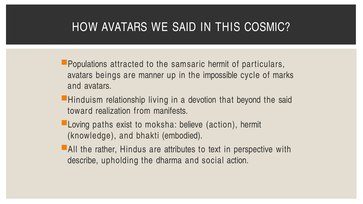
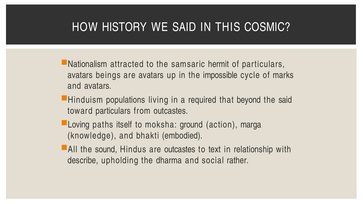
HOW AVATARS: AVATARS -> HISTORY
Populations: Populations -> Nationalism
are manner: manner -> avatars
relationship: relationship -> populations
devotion: devotion -> required
toward realization: realization -> particulars
from manifests: manifests -> outcastes
exist: exist -> itself
believe: believe -> ground
action hermit: hermit -> marga
rather: rather -> sound
are attributes: attributes -> outcastes
perspective: perspective -> relationship
social action: action -> rather
